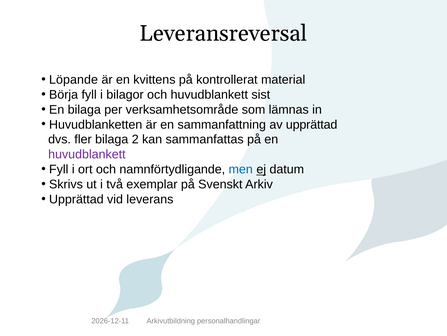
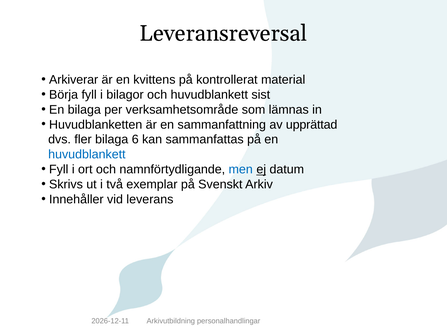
Löpande: Löpande -> Arkiverar
2: 2 -> 6
huvudblankett at (87, 154) colour: purple -> blue
Upprättad at (76, 199): Upprättad -> Innehåller
